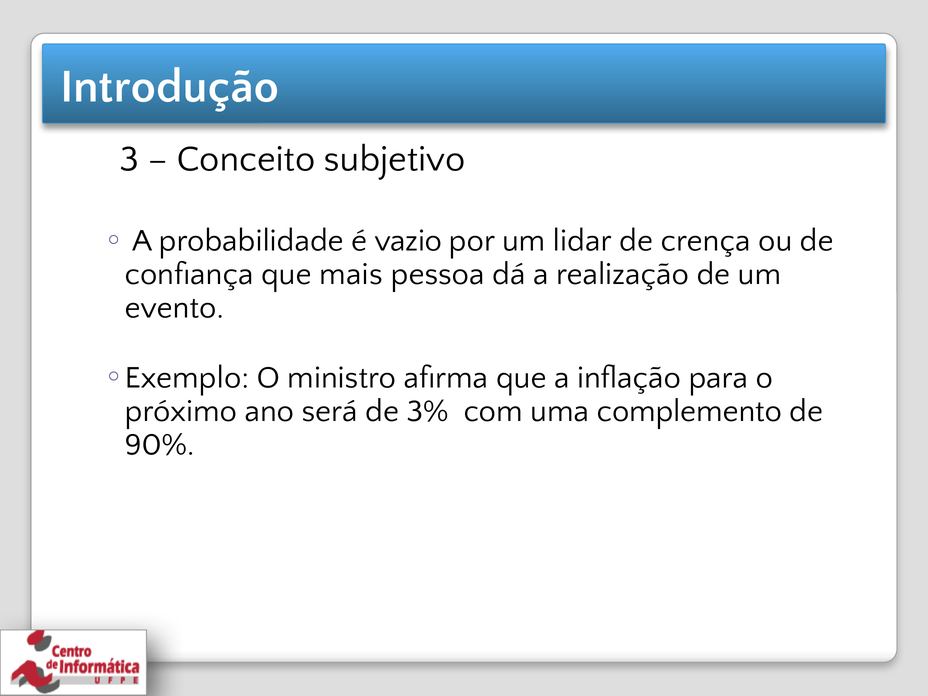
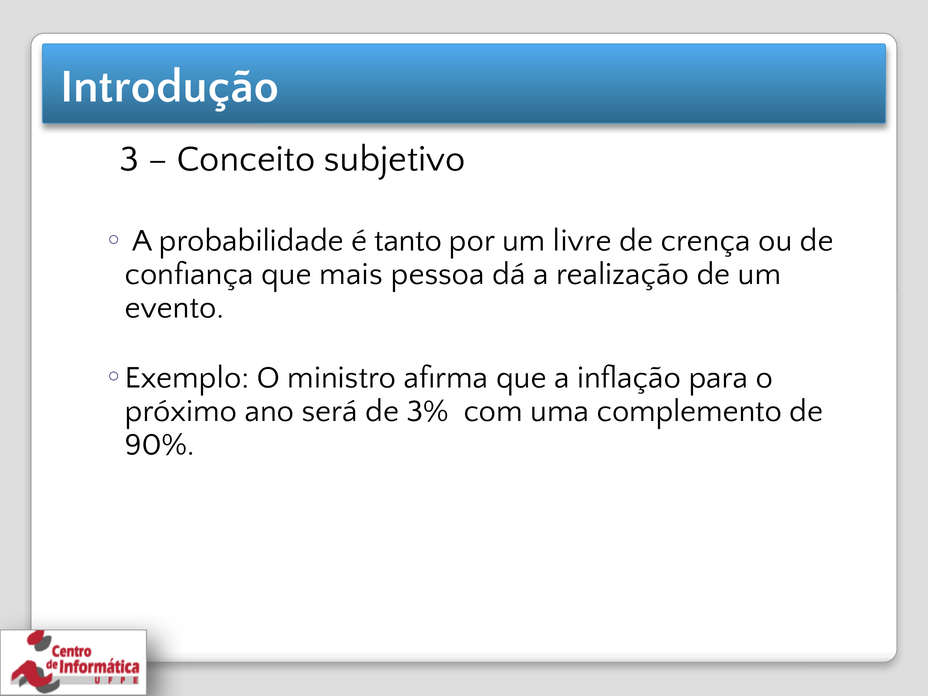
vazio: vazio -> tanto
lidar: lidar -> livre
